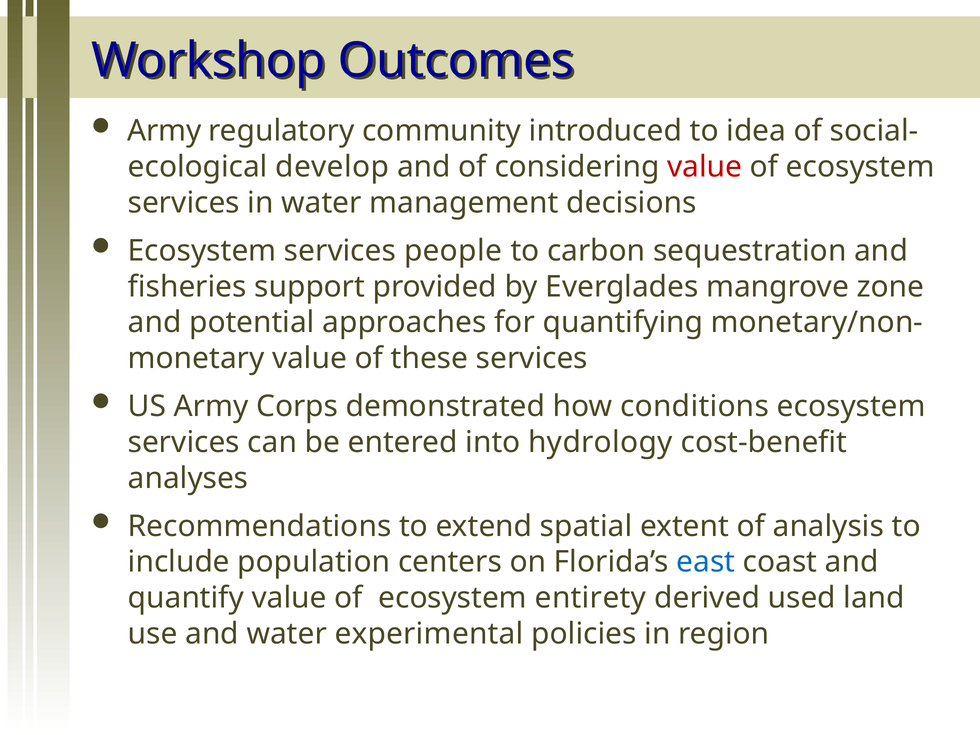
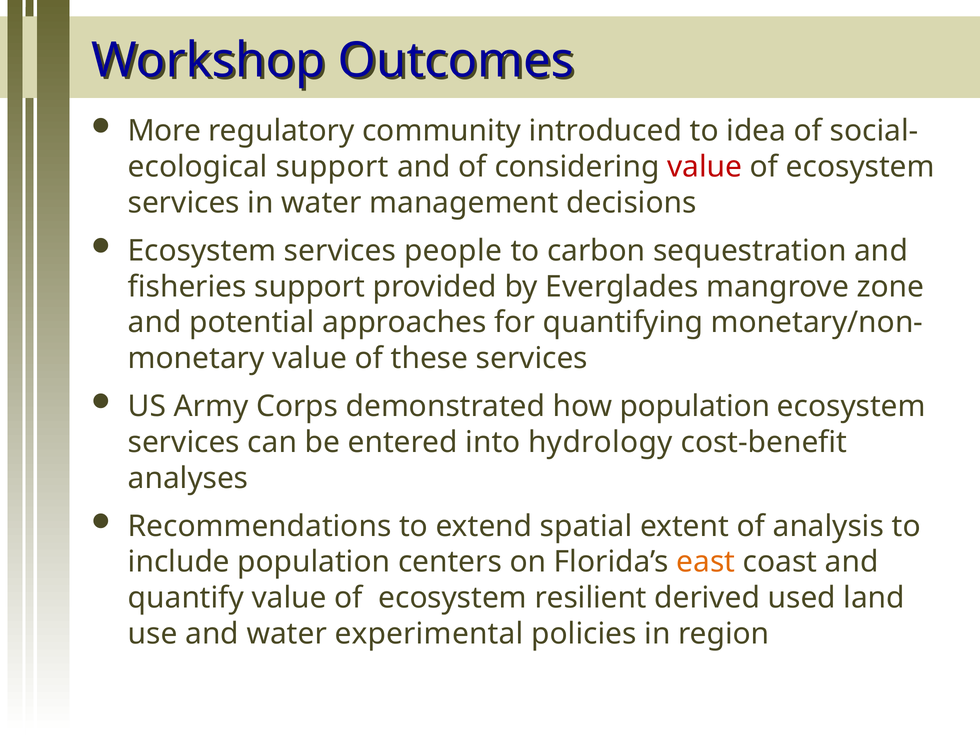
Army at (164, 131): Army -> More
develop at (332, 167): develop -> support
how conditions: conditions -> population
east colour: blue -> orange
entirety: entirety -> resilient
